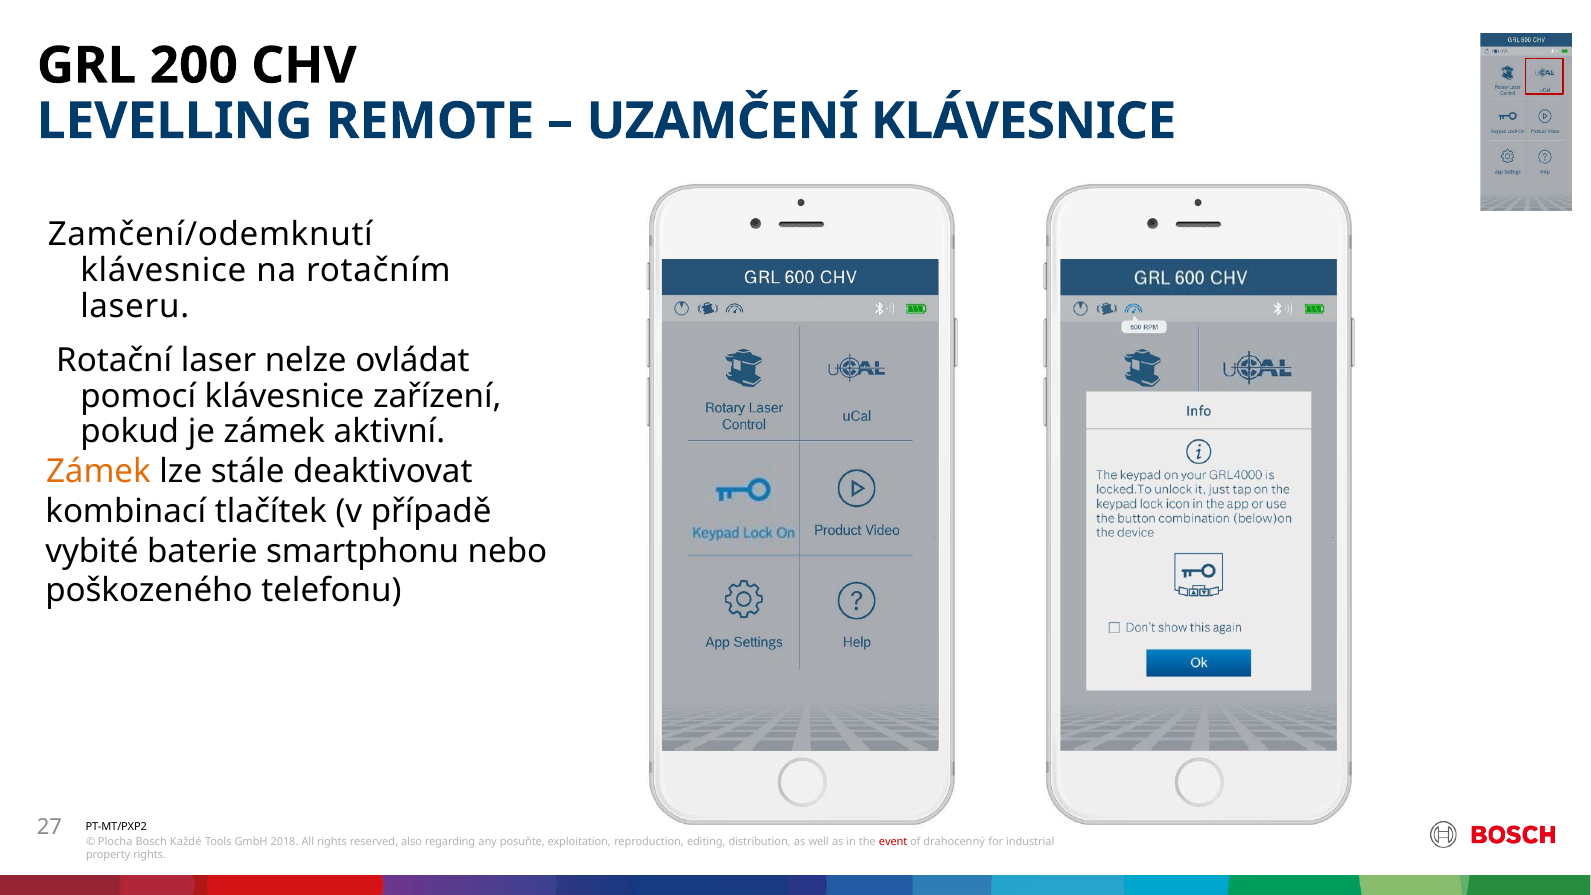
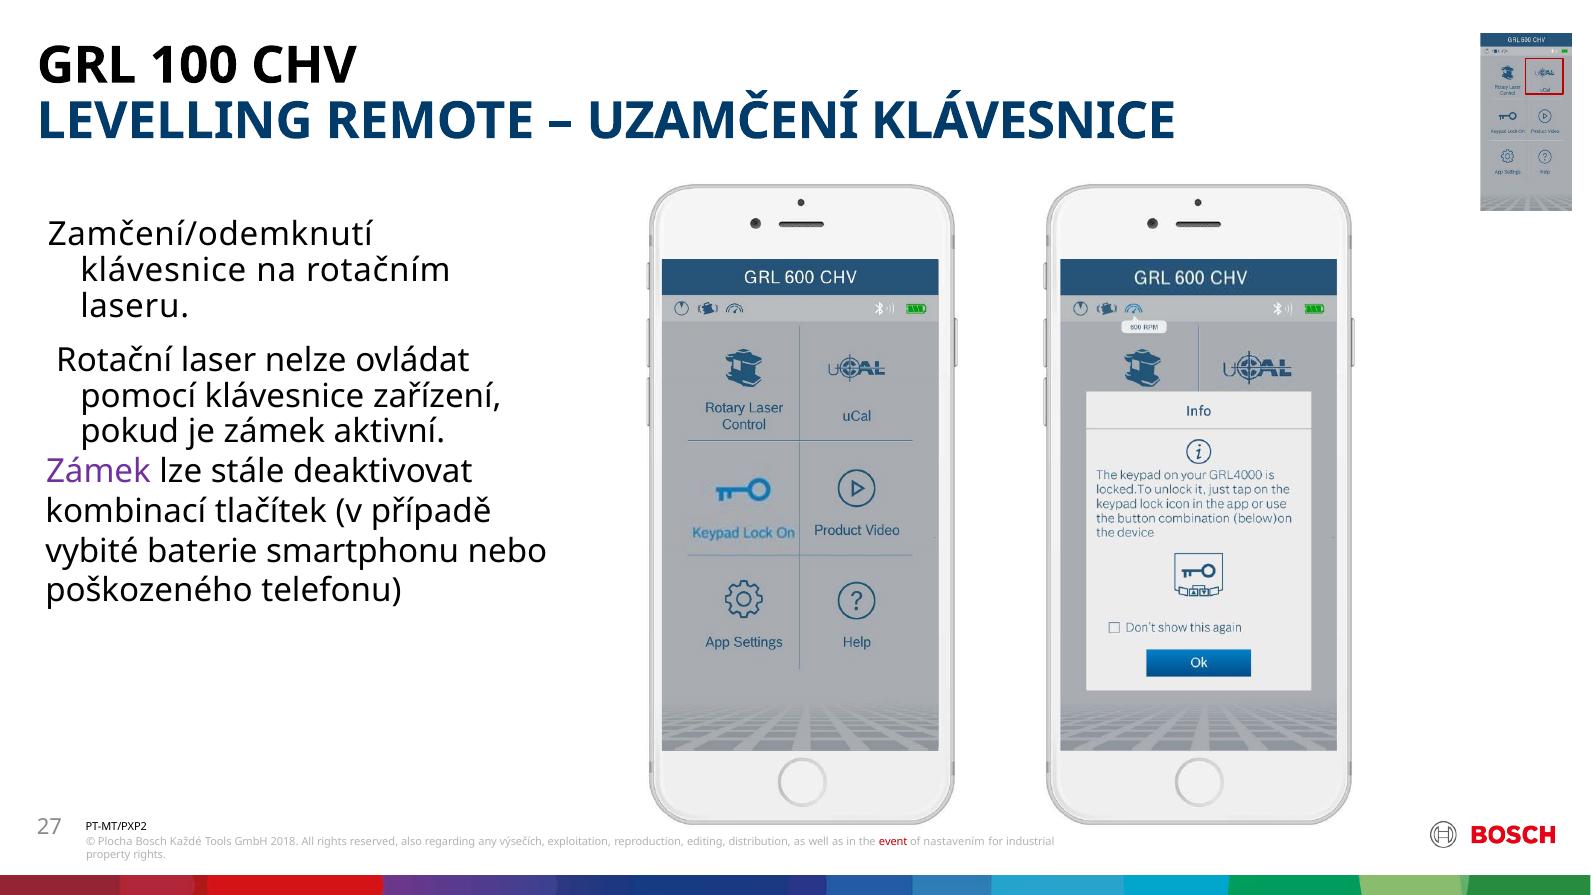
200: 200 -> 100
Zámek at (98, 472) colour: orange -> purple
posuňte: posuňte -> výsečích
drahocenný: drahocenný -> nastavením
